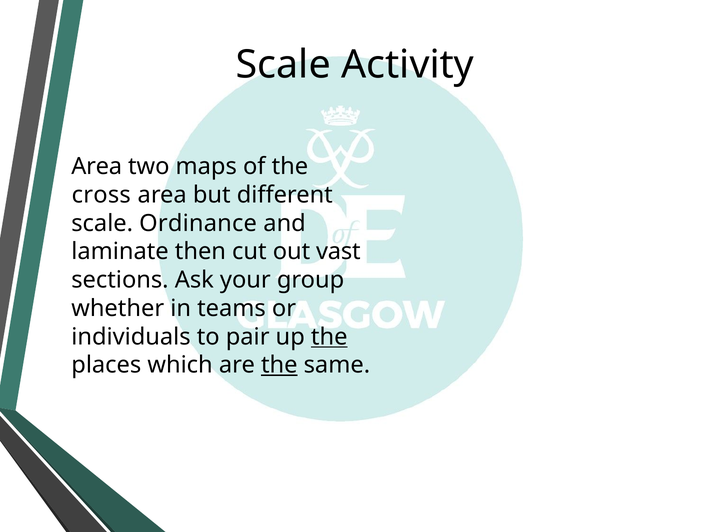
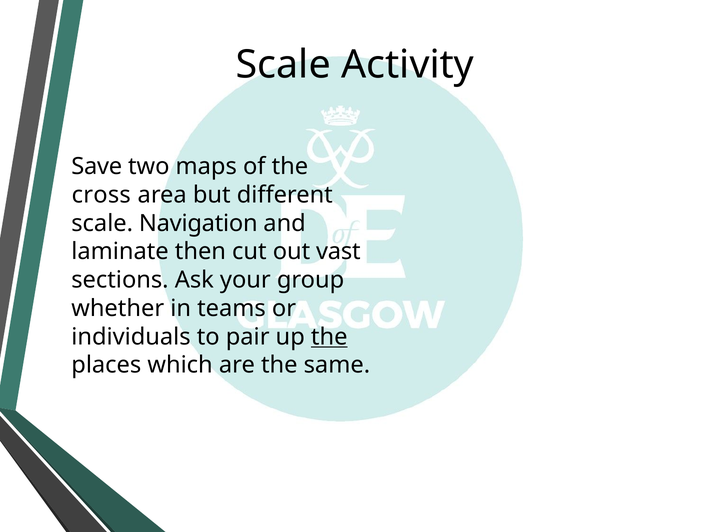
Area at (97, 167): Area -> Save
Ordinance: Ordinance -> Navigation
the at (279, 366) underline: present -> none
